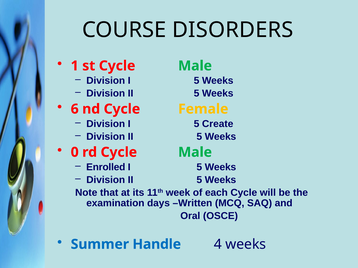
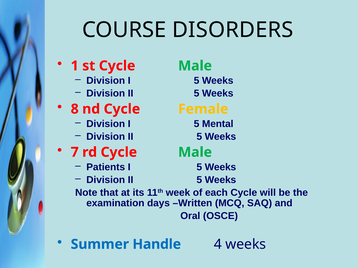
6: 6 -> 8
Create: Create -> Mental
0: 0 -> 7
Enrolled: Enrolled -> Patients
